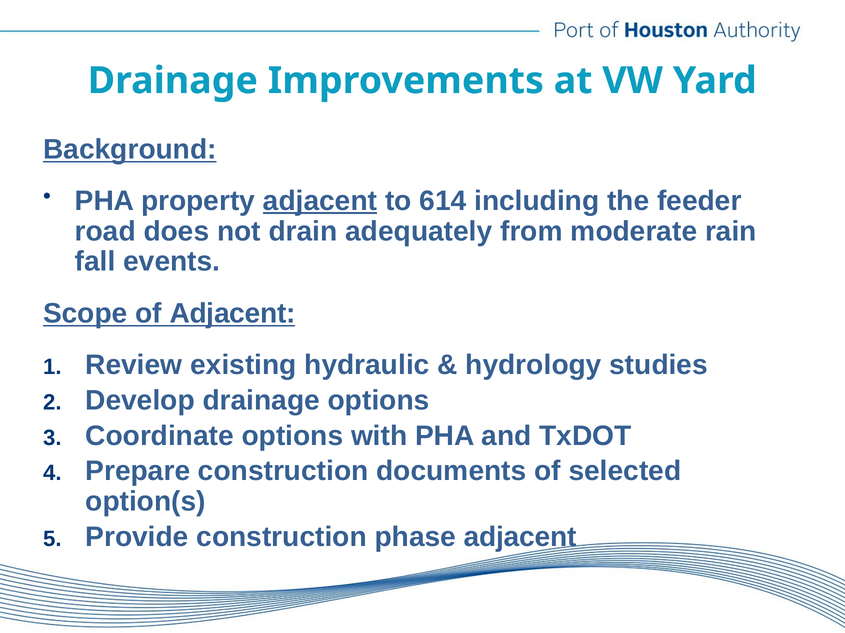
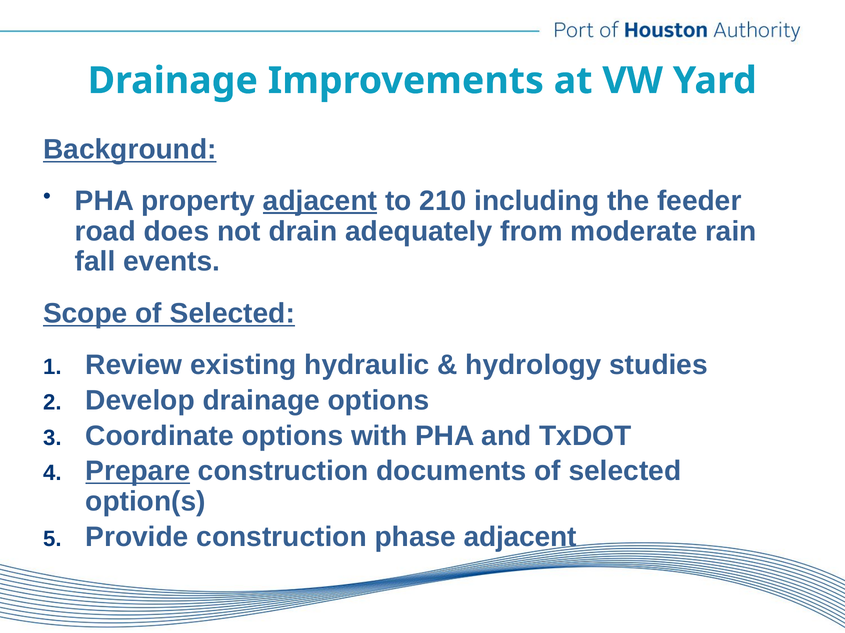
614: 614 -> 210
Scope of Adjacent: Adjacent -> Selected
Prepare underline: none -> present
